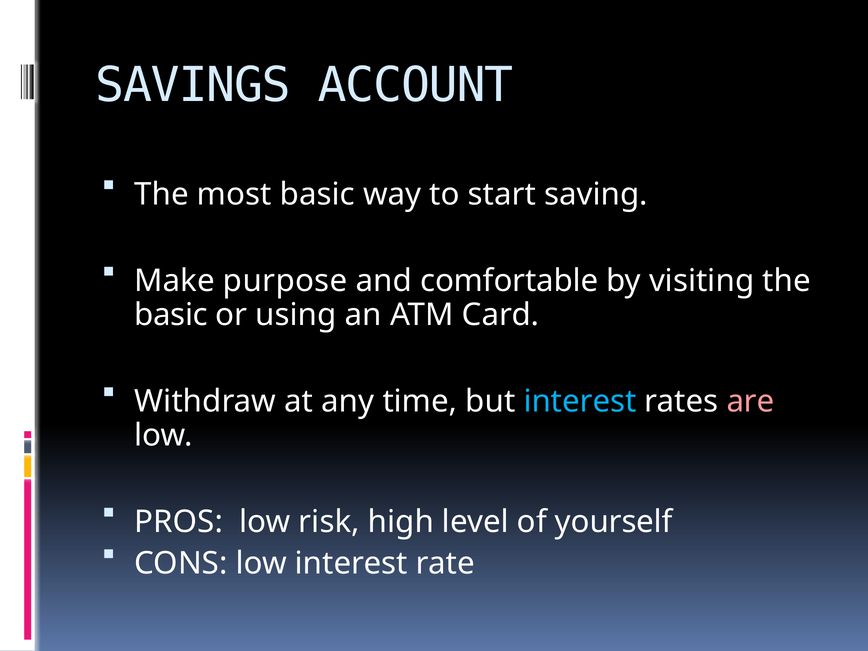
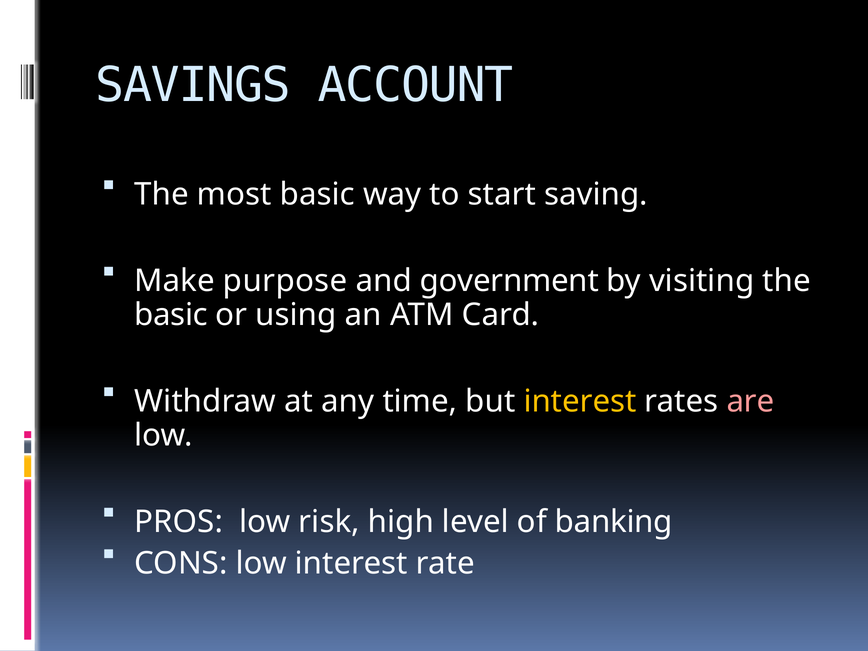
comfortable: comfortable -> government
interest at (580, 402) colour: light blue -> yellow
yourself: yourself -> banking
